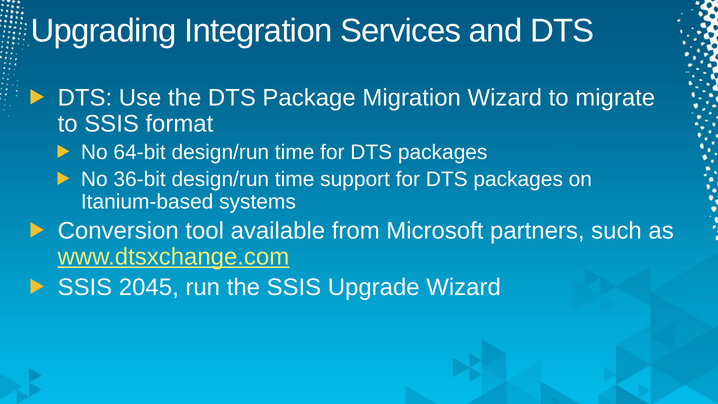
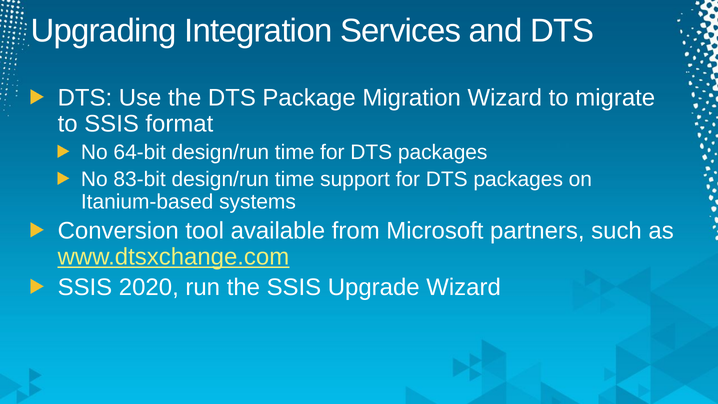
36-bit: 36-bit -> 83-bit
2045: 2045 -> 2020
